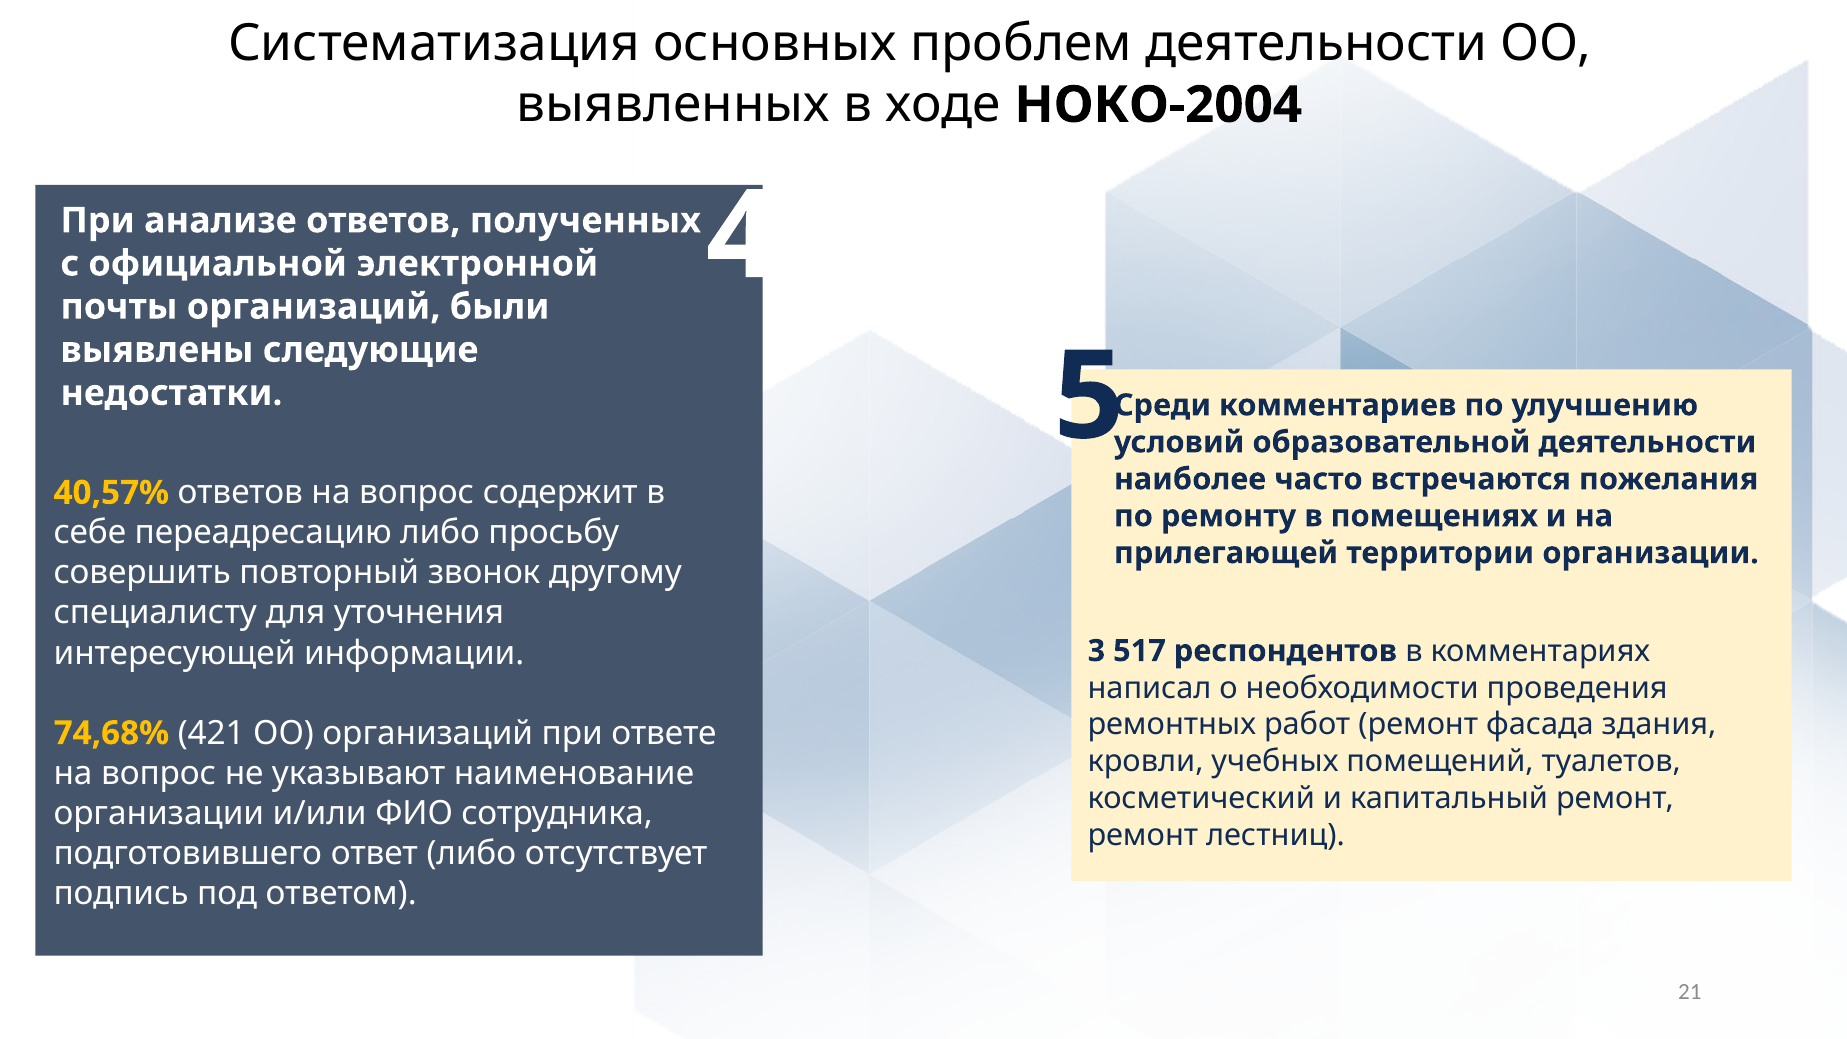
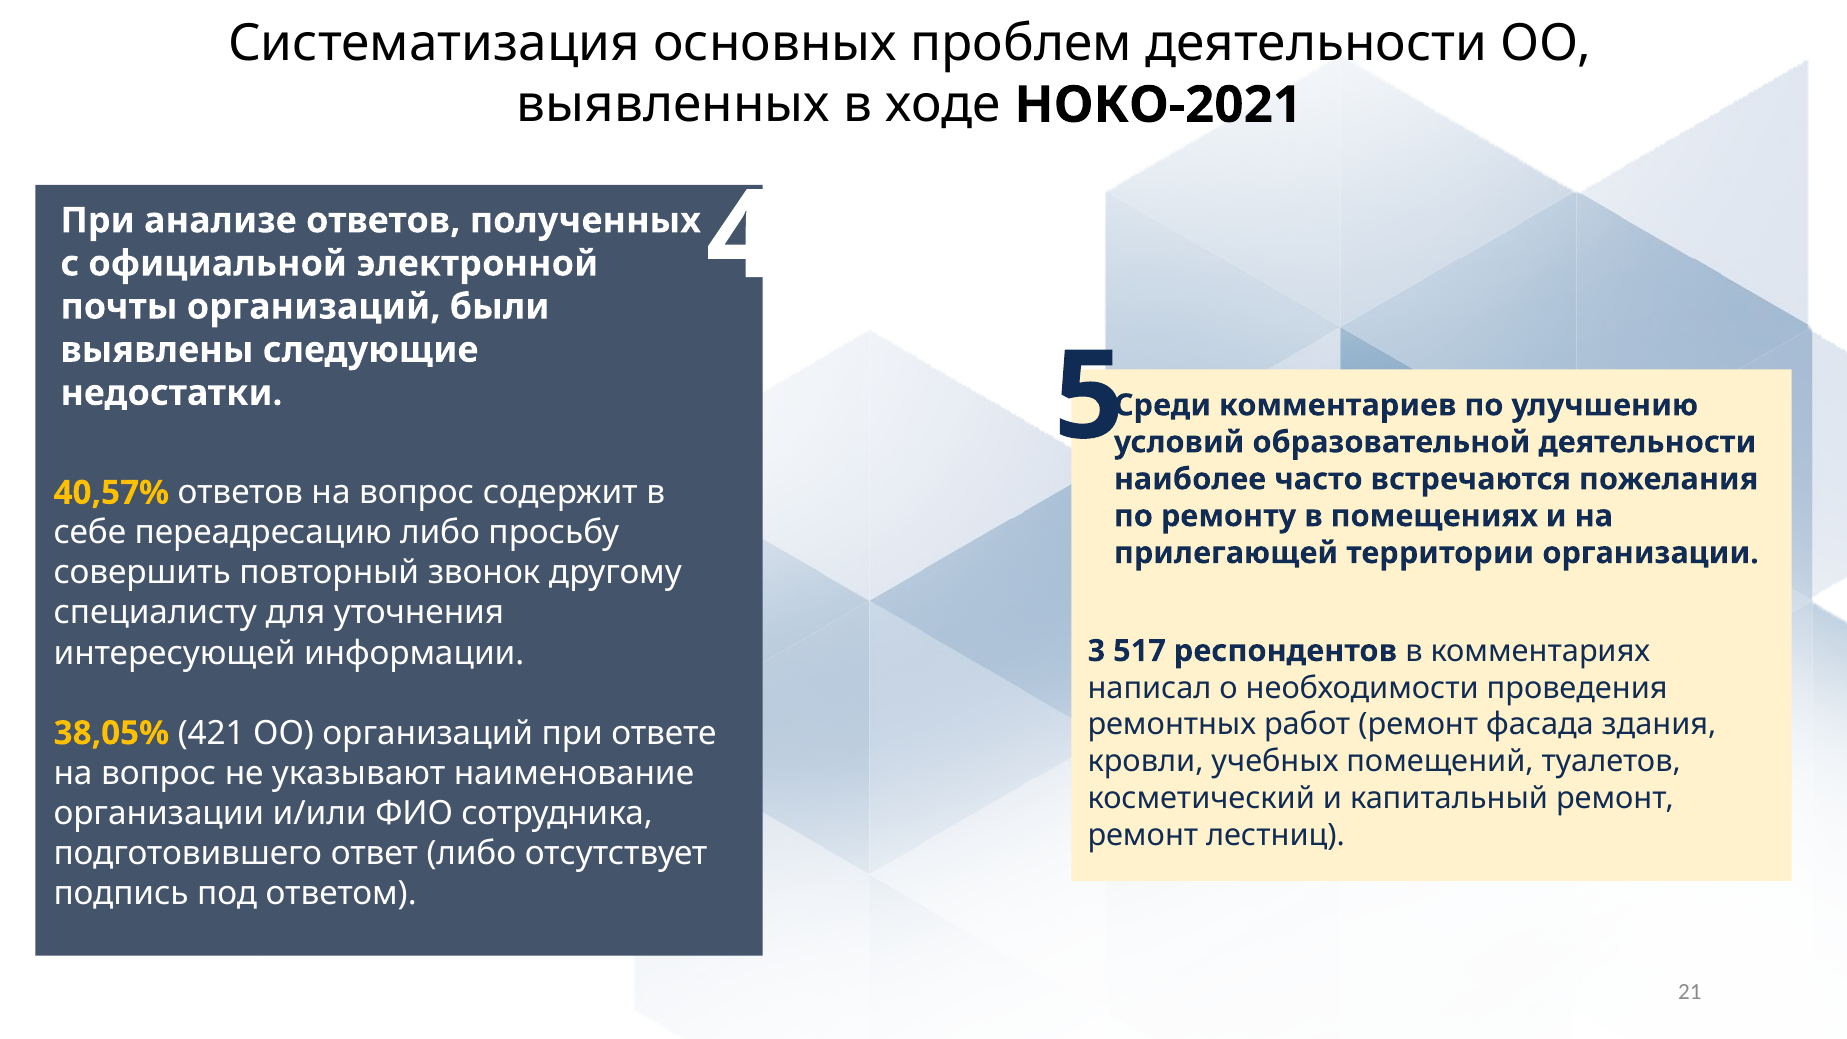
НОКО-2004: НОКО-2004 -> НОКО-2021
74,68%: 74,68% -> 38,05%
